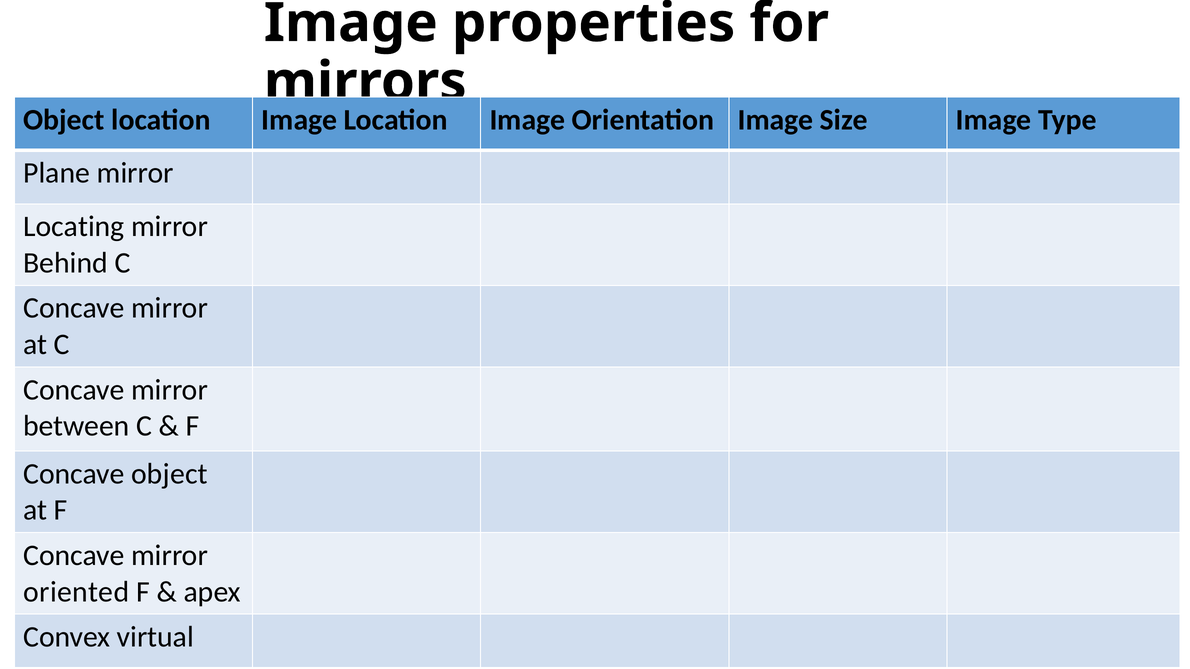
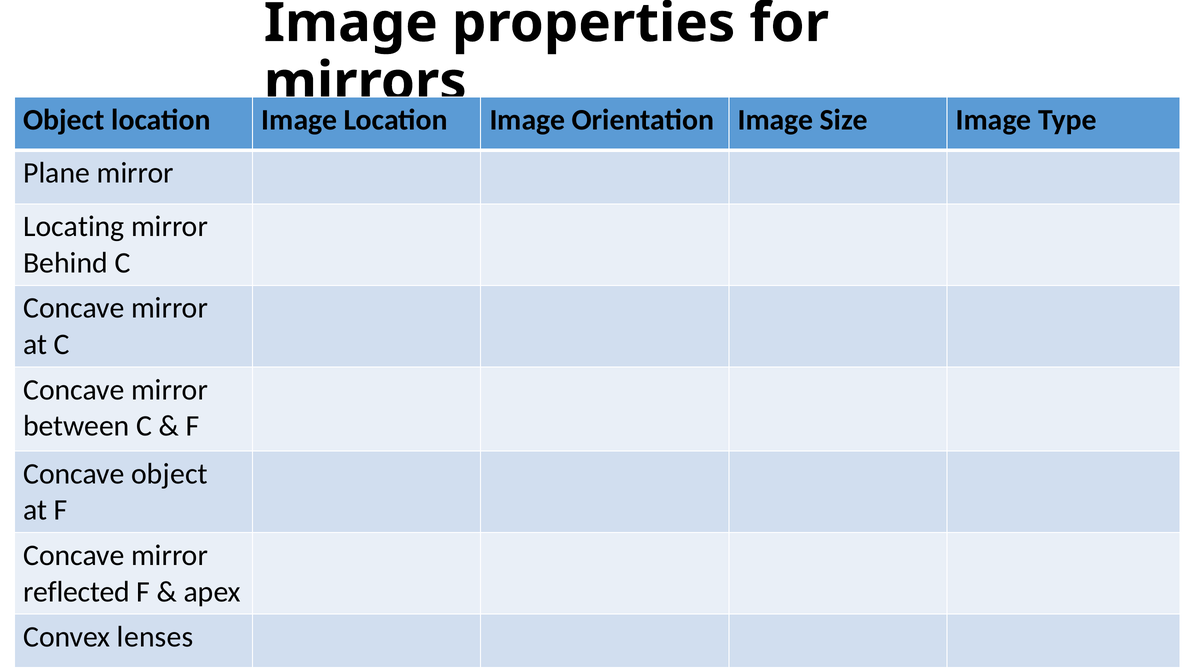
oriented: oriented -> reflected
virtual: virtual -> lenses
